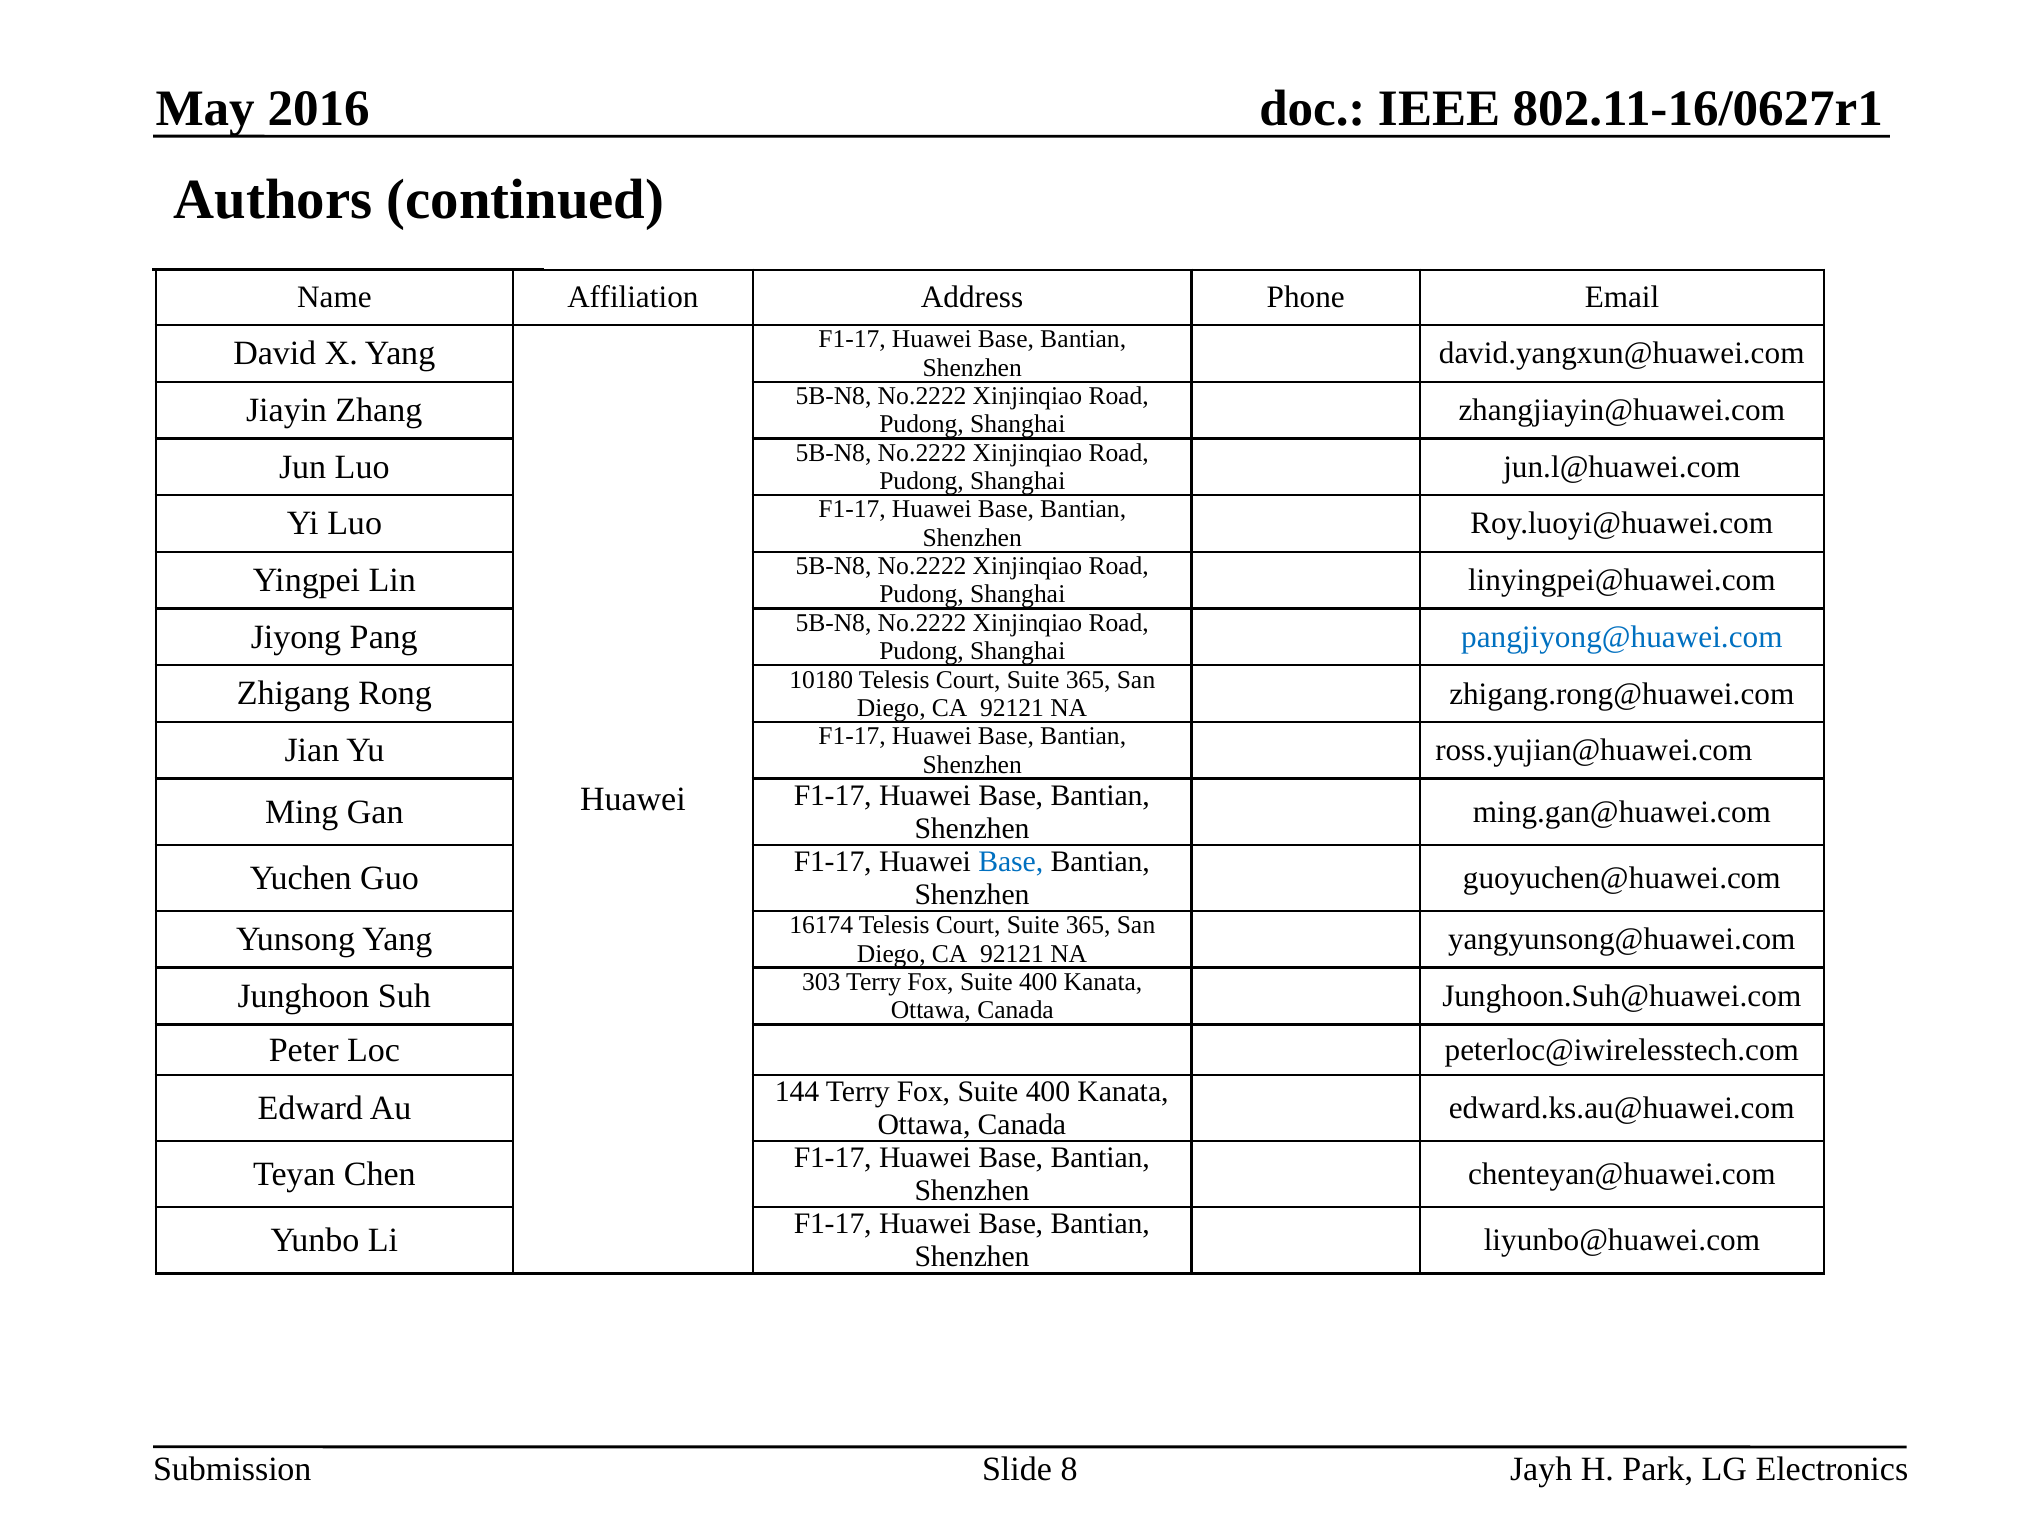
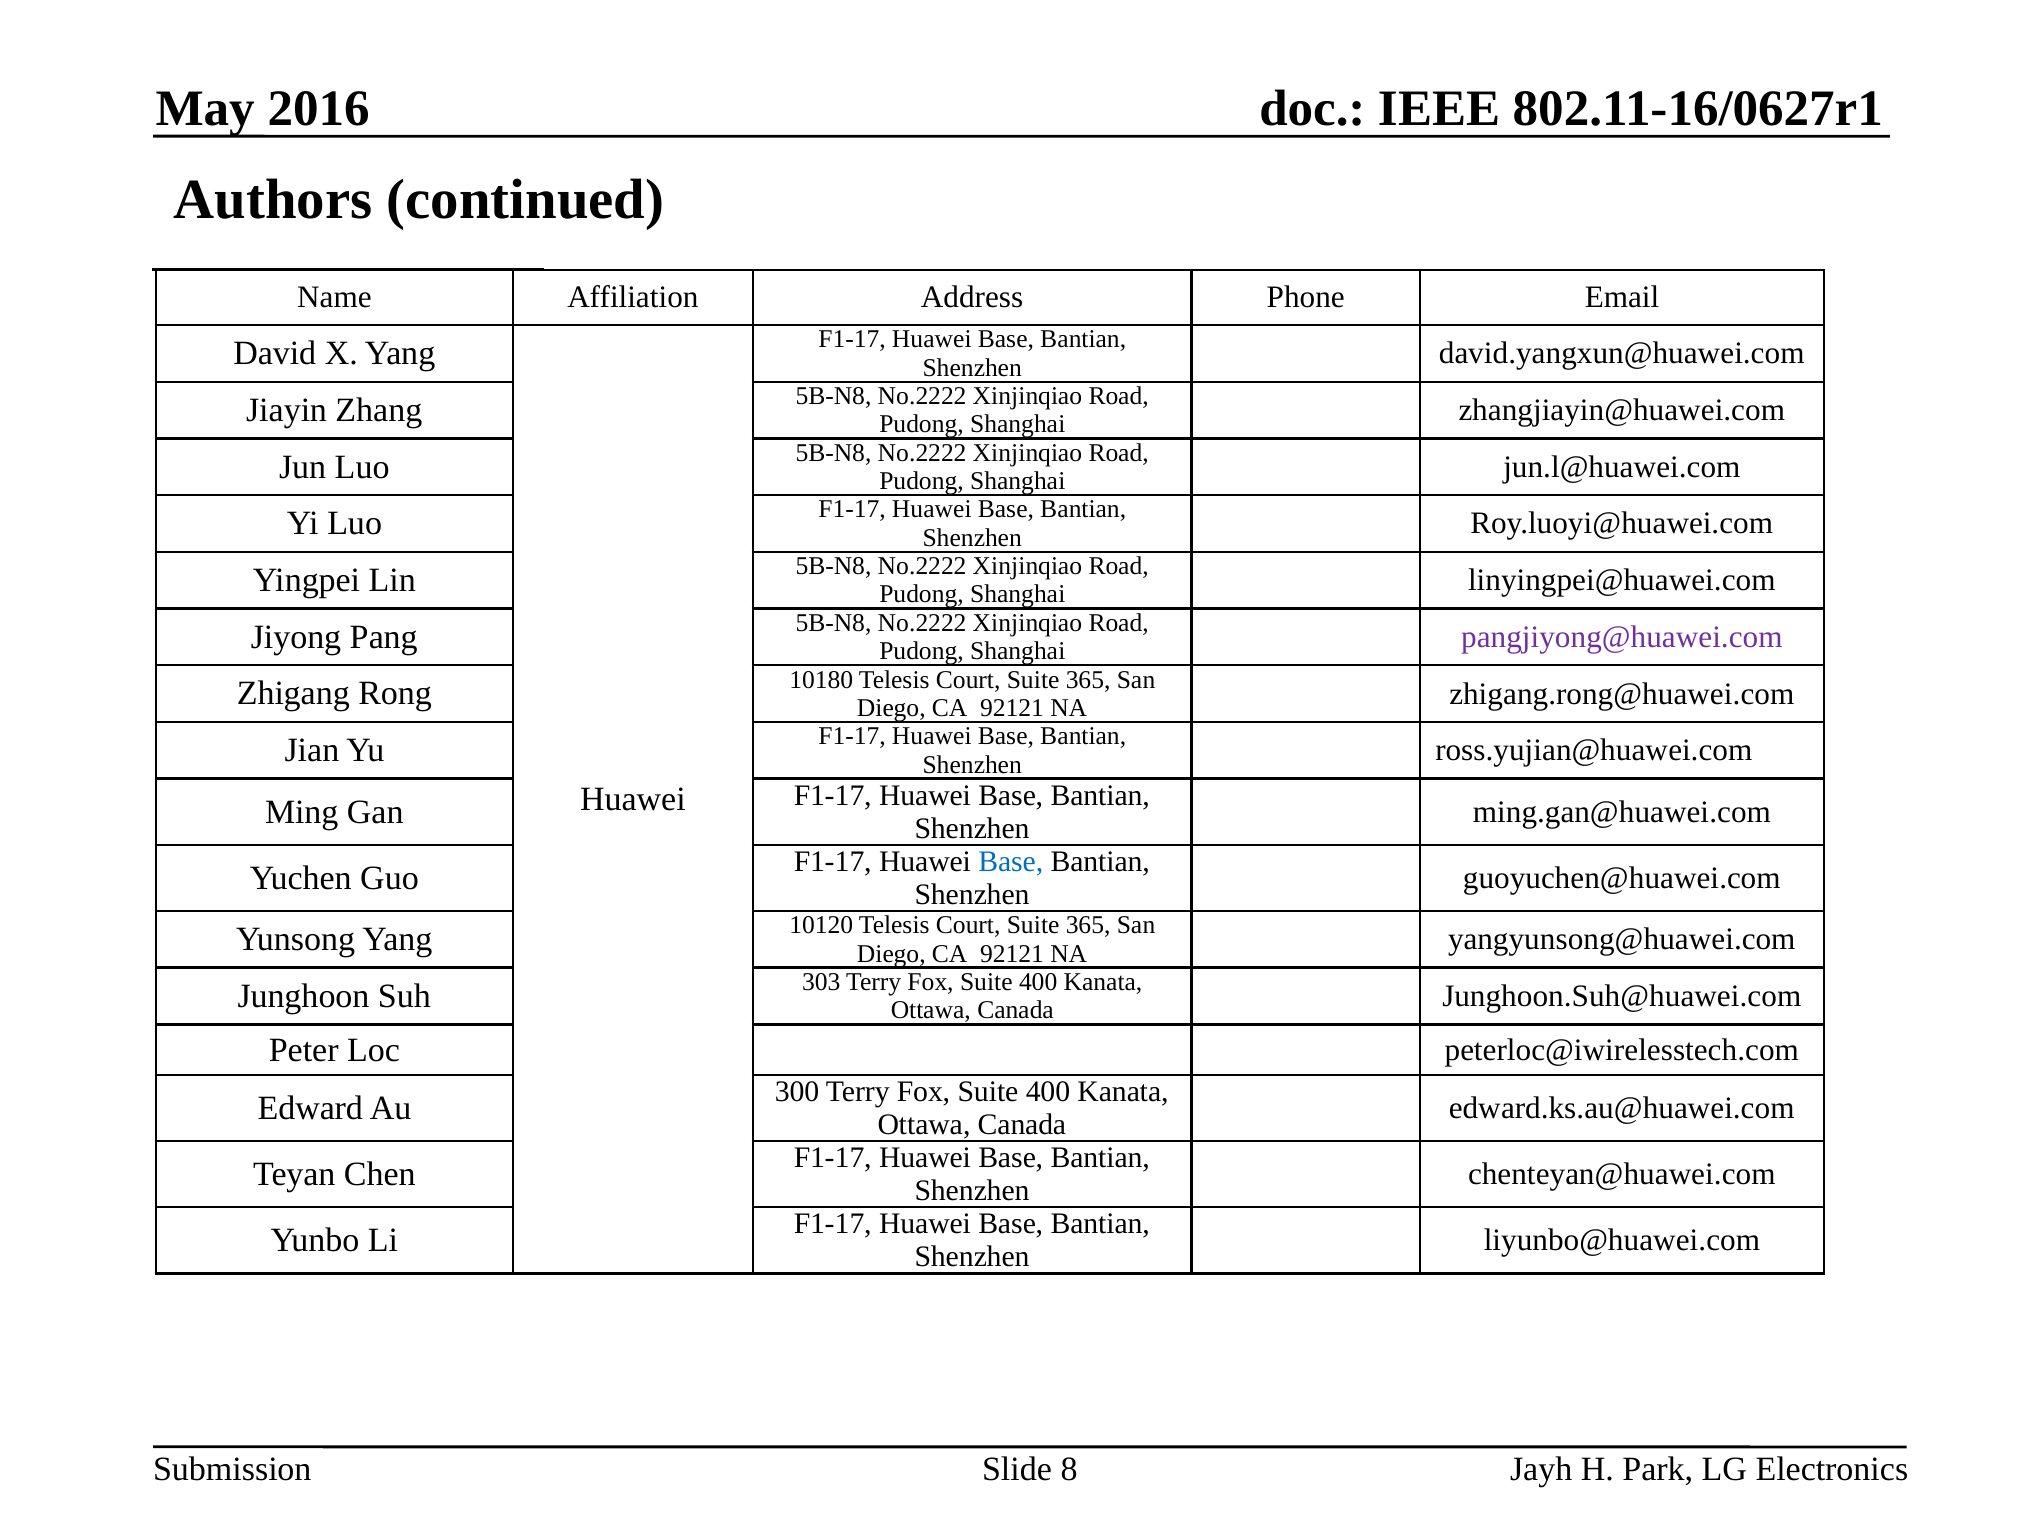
pangjiyong@huawei.com colour: blue -> purple
16174: 16174 -> 10120
144: 144 -> 300
